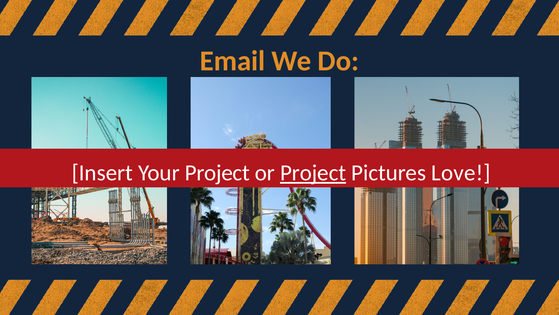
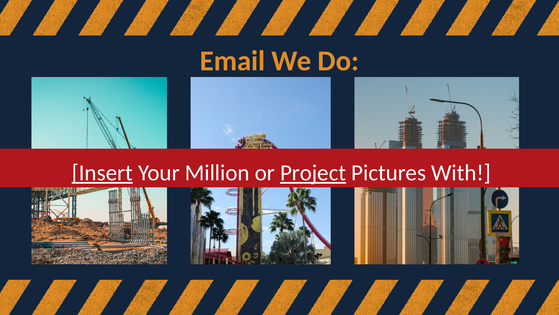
Insert underline: none -> present
Your Project: Project -> Million
Love: Love -> With
